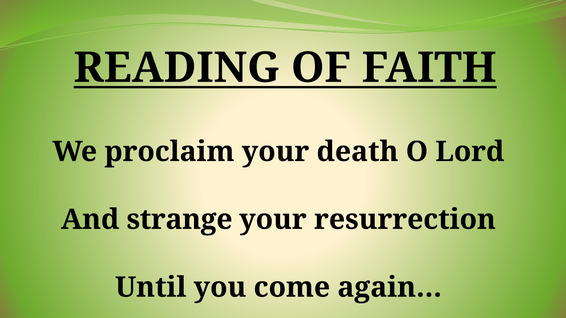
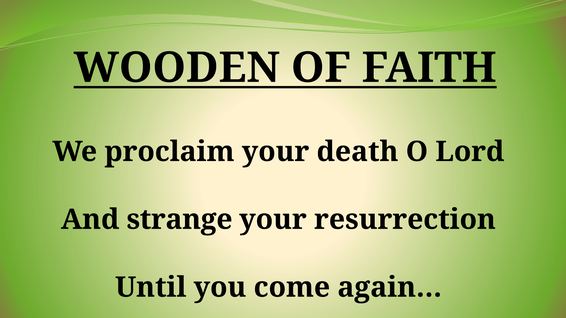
READING: READING -> WOODEN
